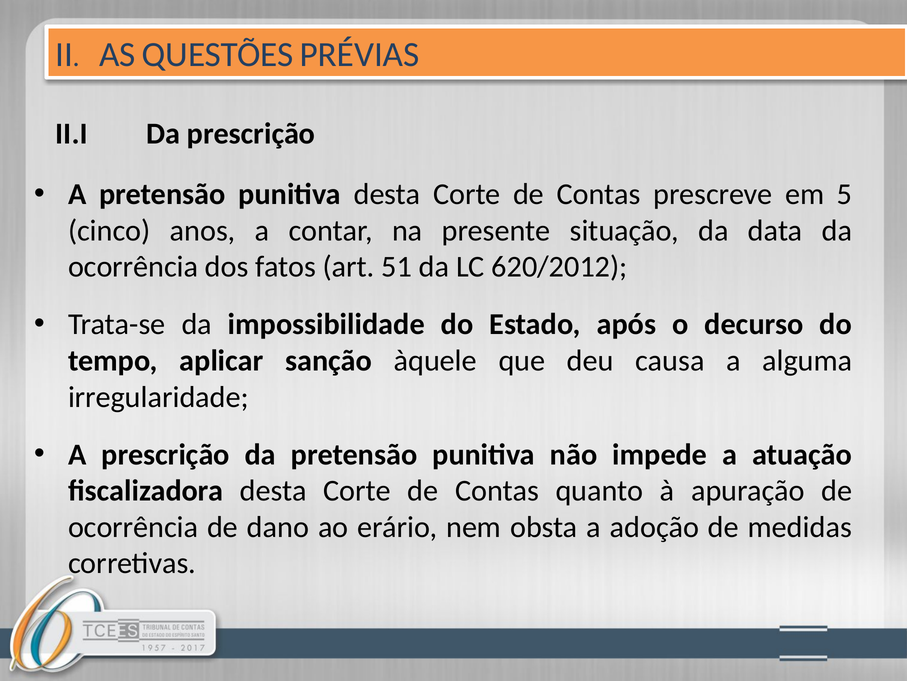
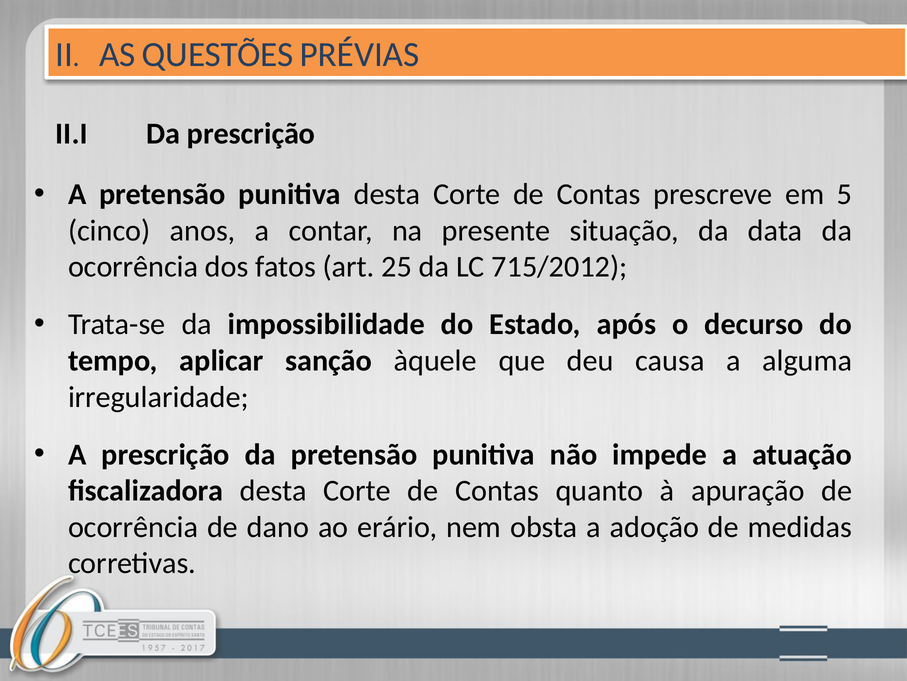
51: 51 -> 25
620/2012: 620/2012 -> 715/2012
